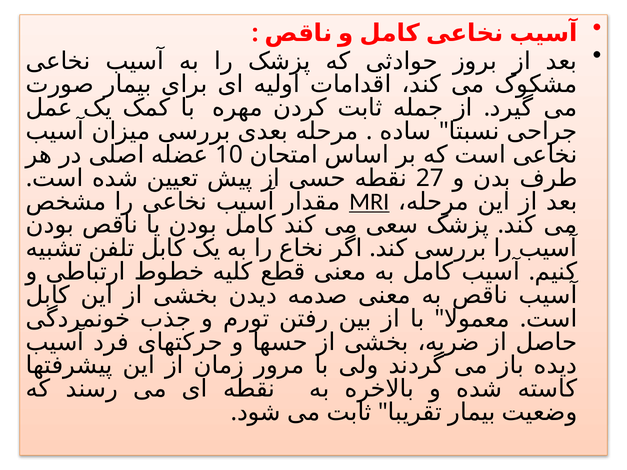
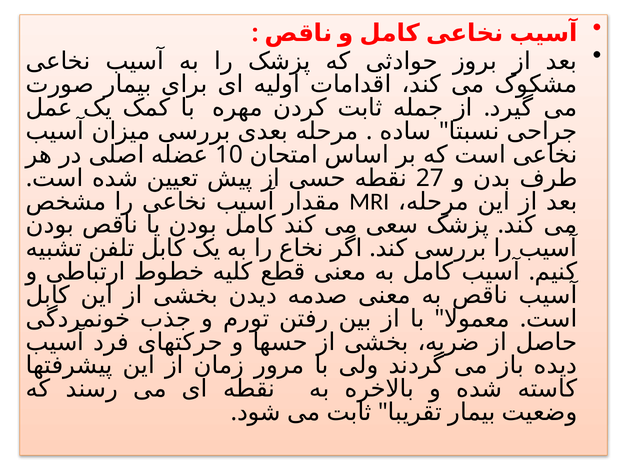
MRI underline: present -> none
